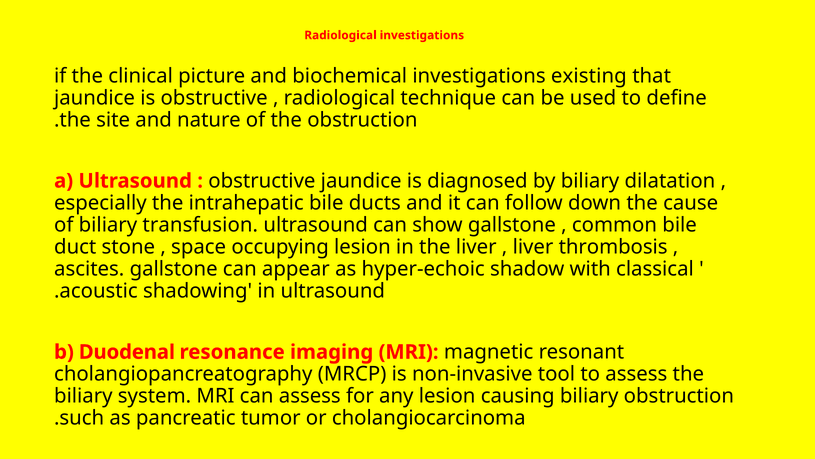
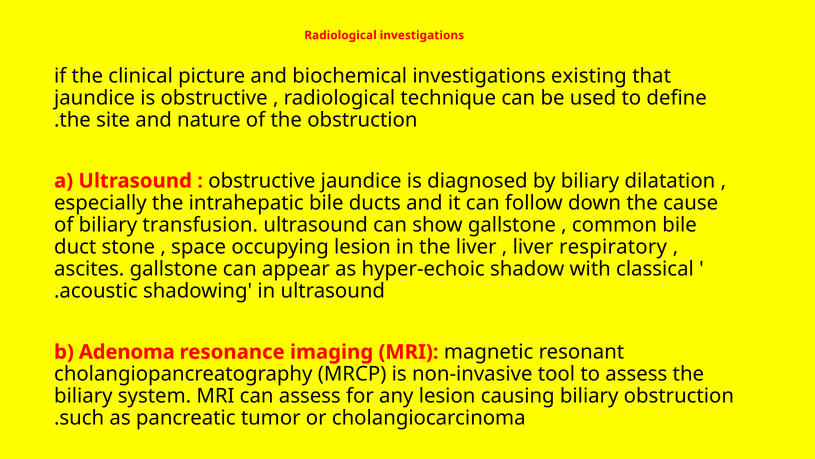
thrombosis: thrombosis -> respiratory
Duodenal: Duodenal -> Adenoma
